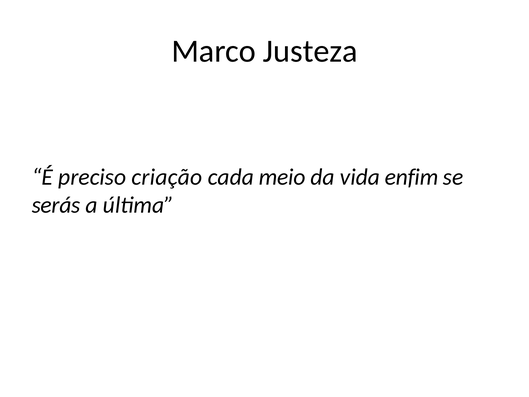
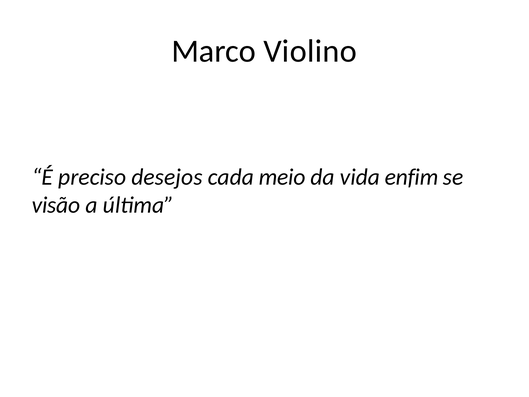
Justeza: Justeza -> Violino
criação: criação -> desejos
serás: serás -> visão
